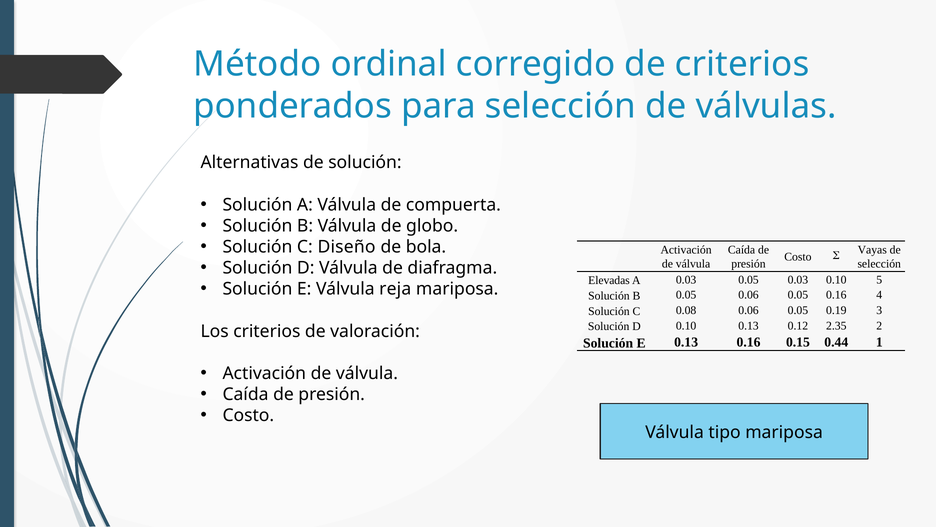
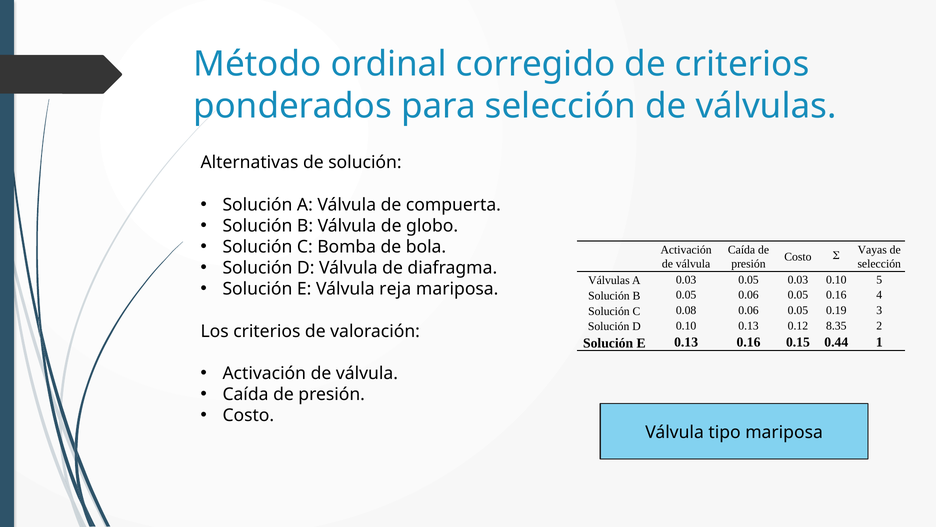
Diseño: Diseño -> Bomba
Elevadas at (609, 280): Elevadas -> Válvulas
2.35: 2.35 -> 8.35
